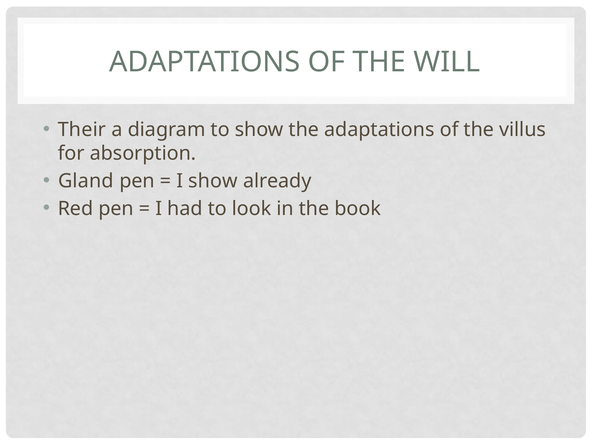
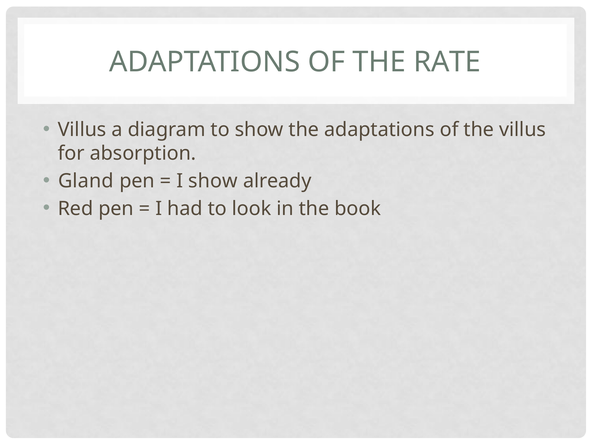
WILL: WILL -> RATE
Their at (82, 130): Their -> Villus
